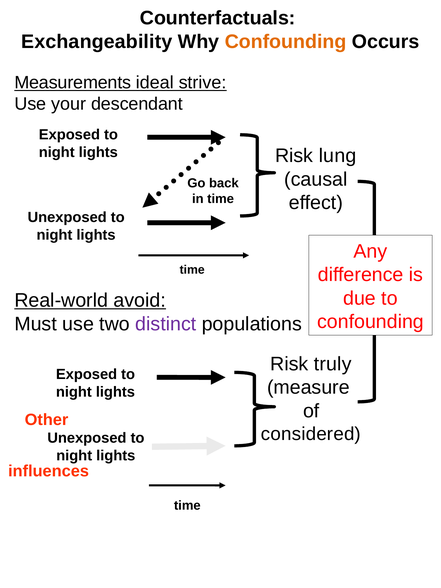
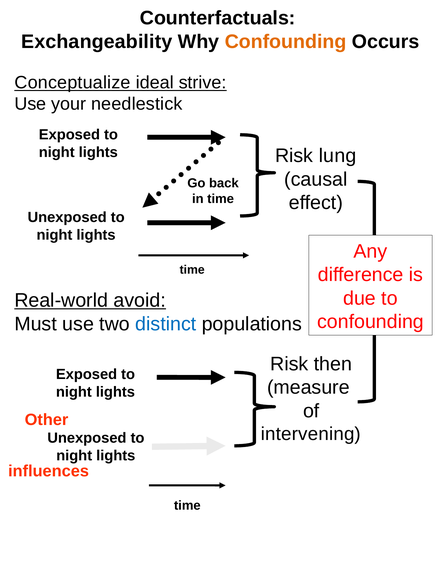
Measurements: Measurements -> Conceptualize
descendant: descendant -> needlestick
distinct colour: purple -> blue
truly: truly -> then
considered: considered -> intervening
